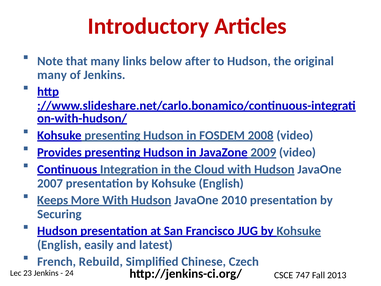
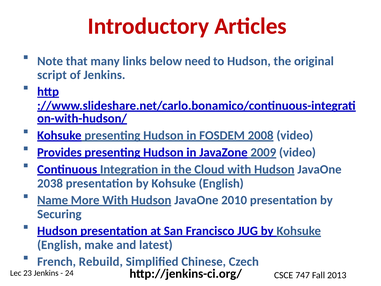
after: after -> need
many at (52, 75): many -> script
2007: 2007 -> 2038
Keeps: Keeps -> Name
easily: easily -> make
